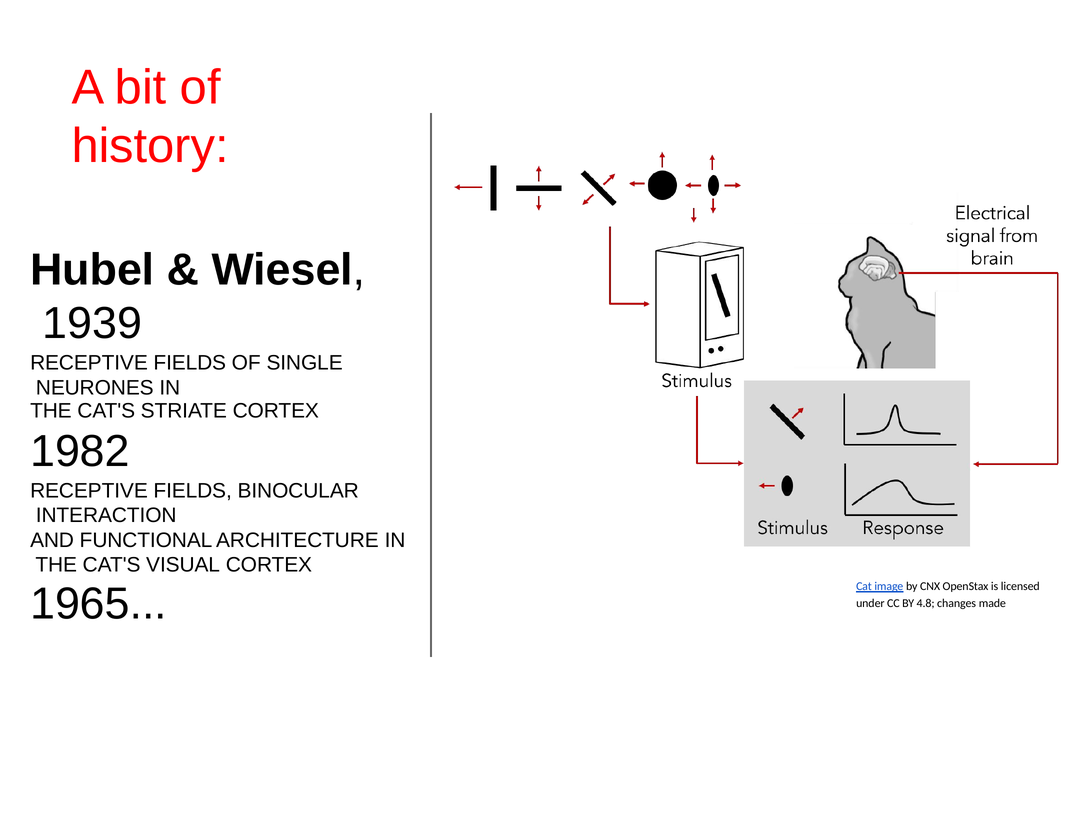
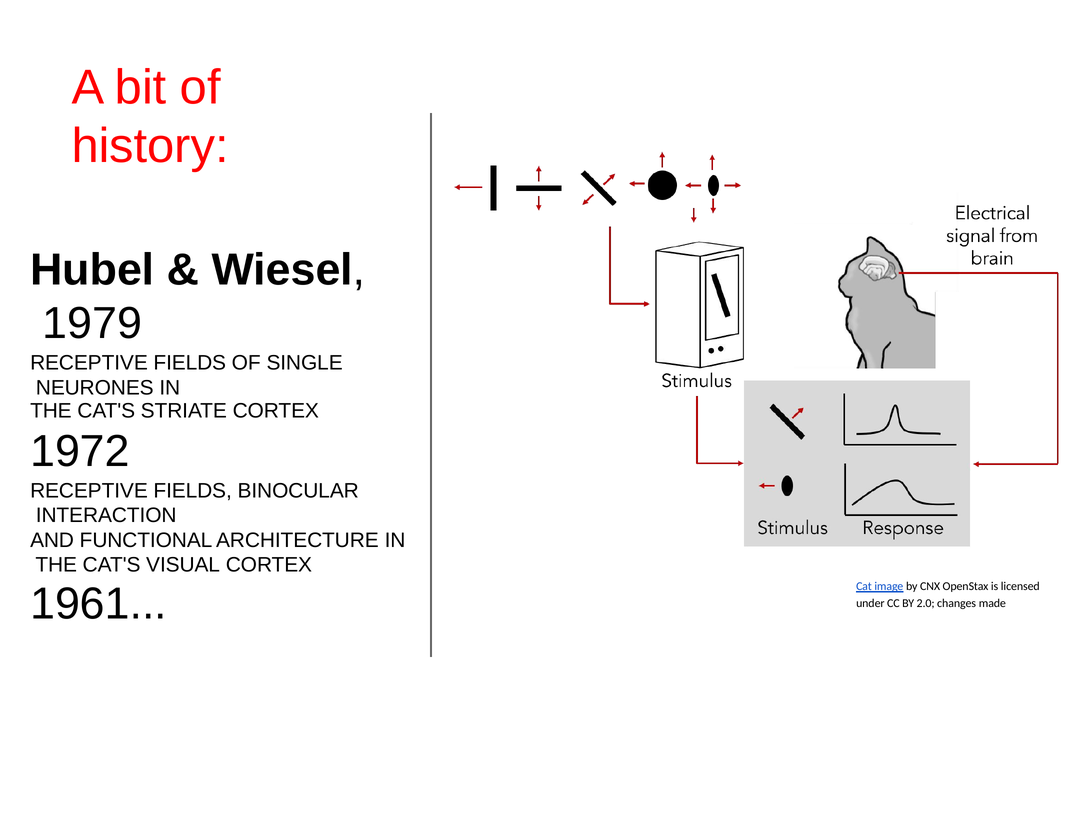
1939: 1939 -> 1979
1982: 1982 -> 1972
1965: 1965 -> 1961
4.8: 4.8 -> 2.0
